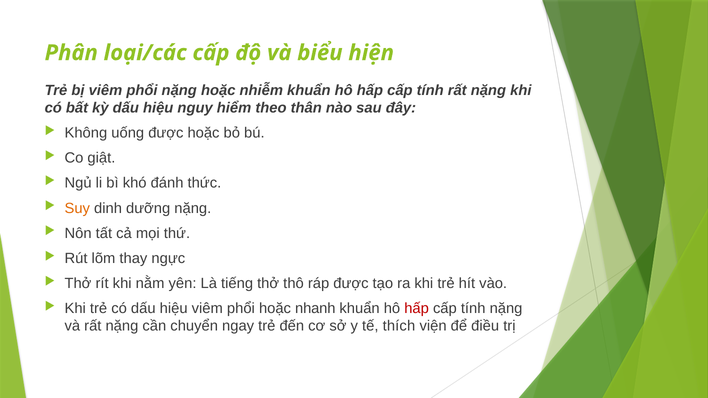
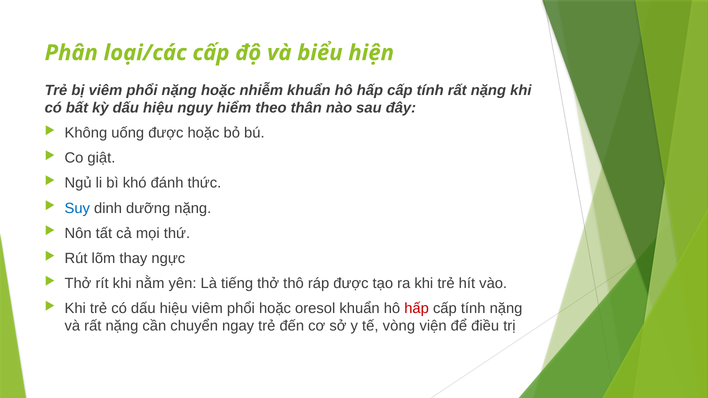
Suy colour: orange -> blue
nhanh: nhanh -> oresol
thích: thích -> vòng
